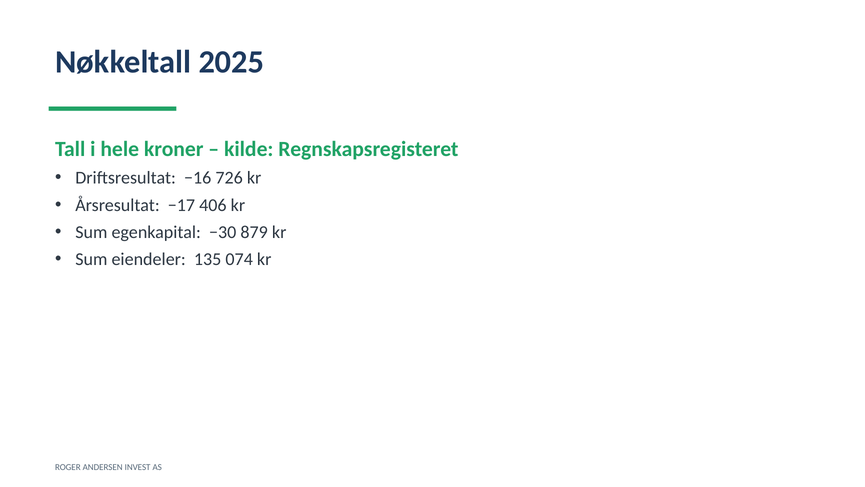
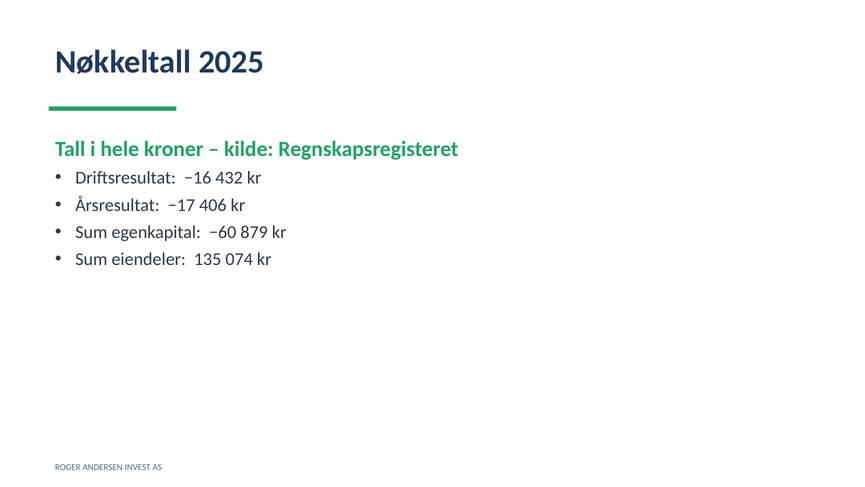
726: 726 -> 432
−30: −30 -> −60
